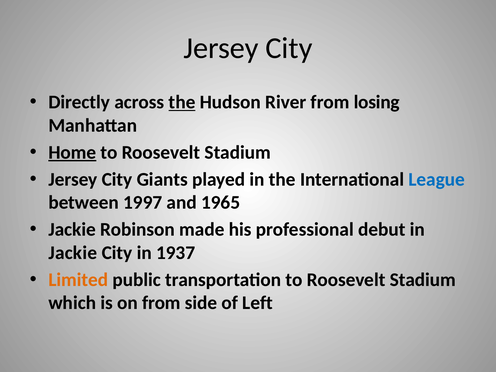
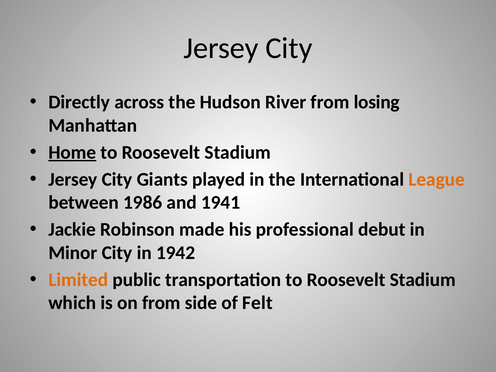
the at (182, 102) underline: present -> none
League colour: blue -> orange
1997: 1997 -> 1986
1965: 1965 -> 1941
Jackie at (73, 253): Jackie -> Minor
1937: 1937 -> 1942
Left: Left -> Felt
